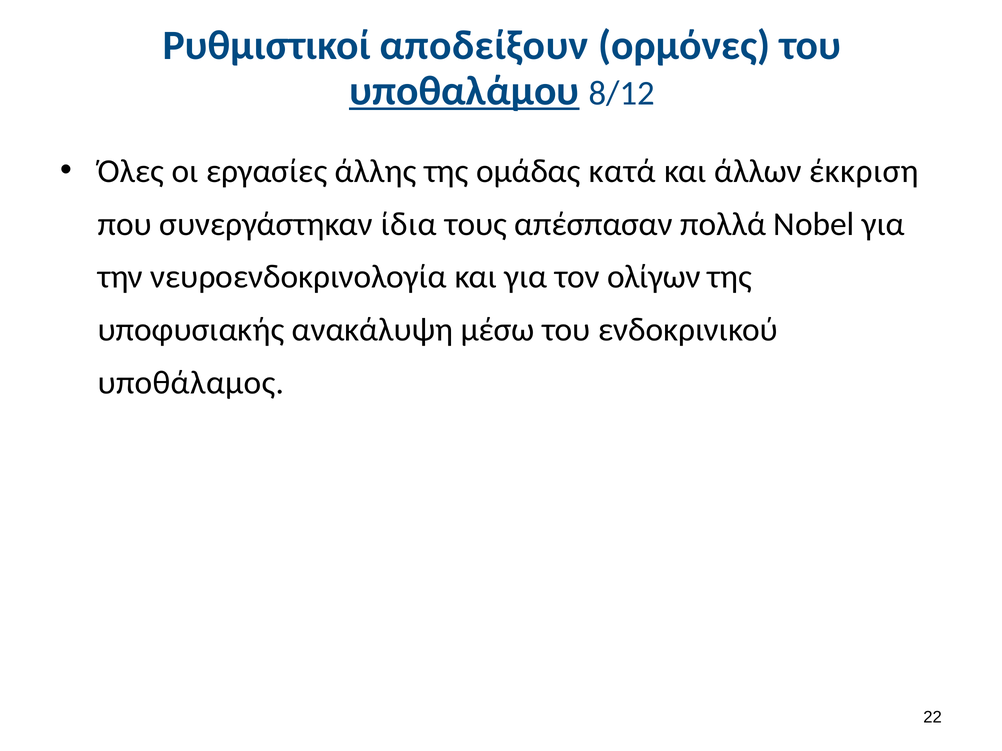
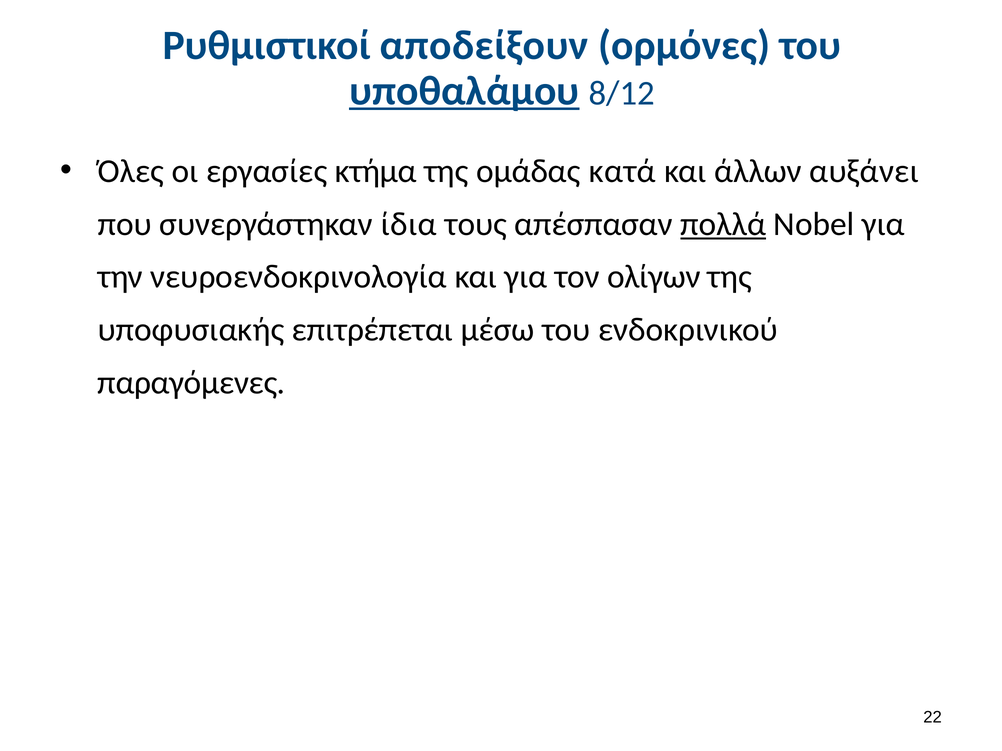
άλλης: άλλης -> κτήμα
έκκριση: έκκριση -> αυξάνει
πολλά underline: none -> present
ανακάλυψη: ανακάλυψη -> επιτρέπεται
υποθάλαμος: υποθάλαμος -> παραγόμενες
